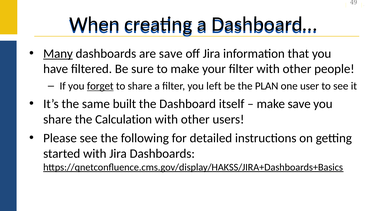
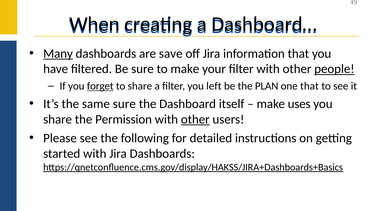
people underline: none -> present
one user: user -> that
same built: built -> sure
make save: save -> uses
Calculation: Calculation -> Permission
other at (195, 119) underline: none -> present
